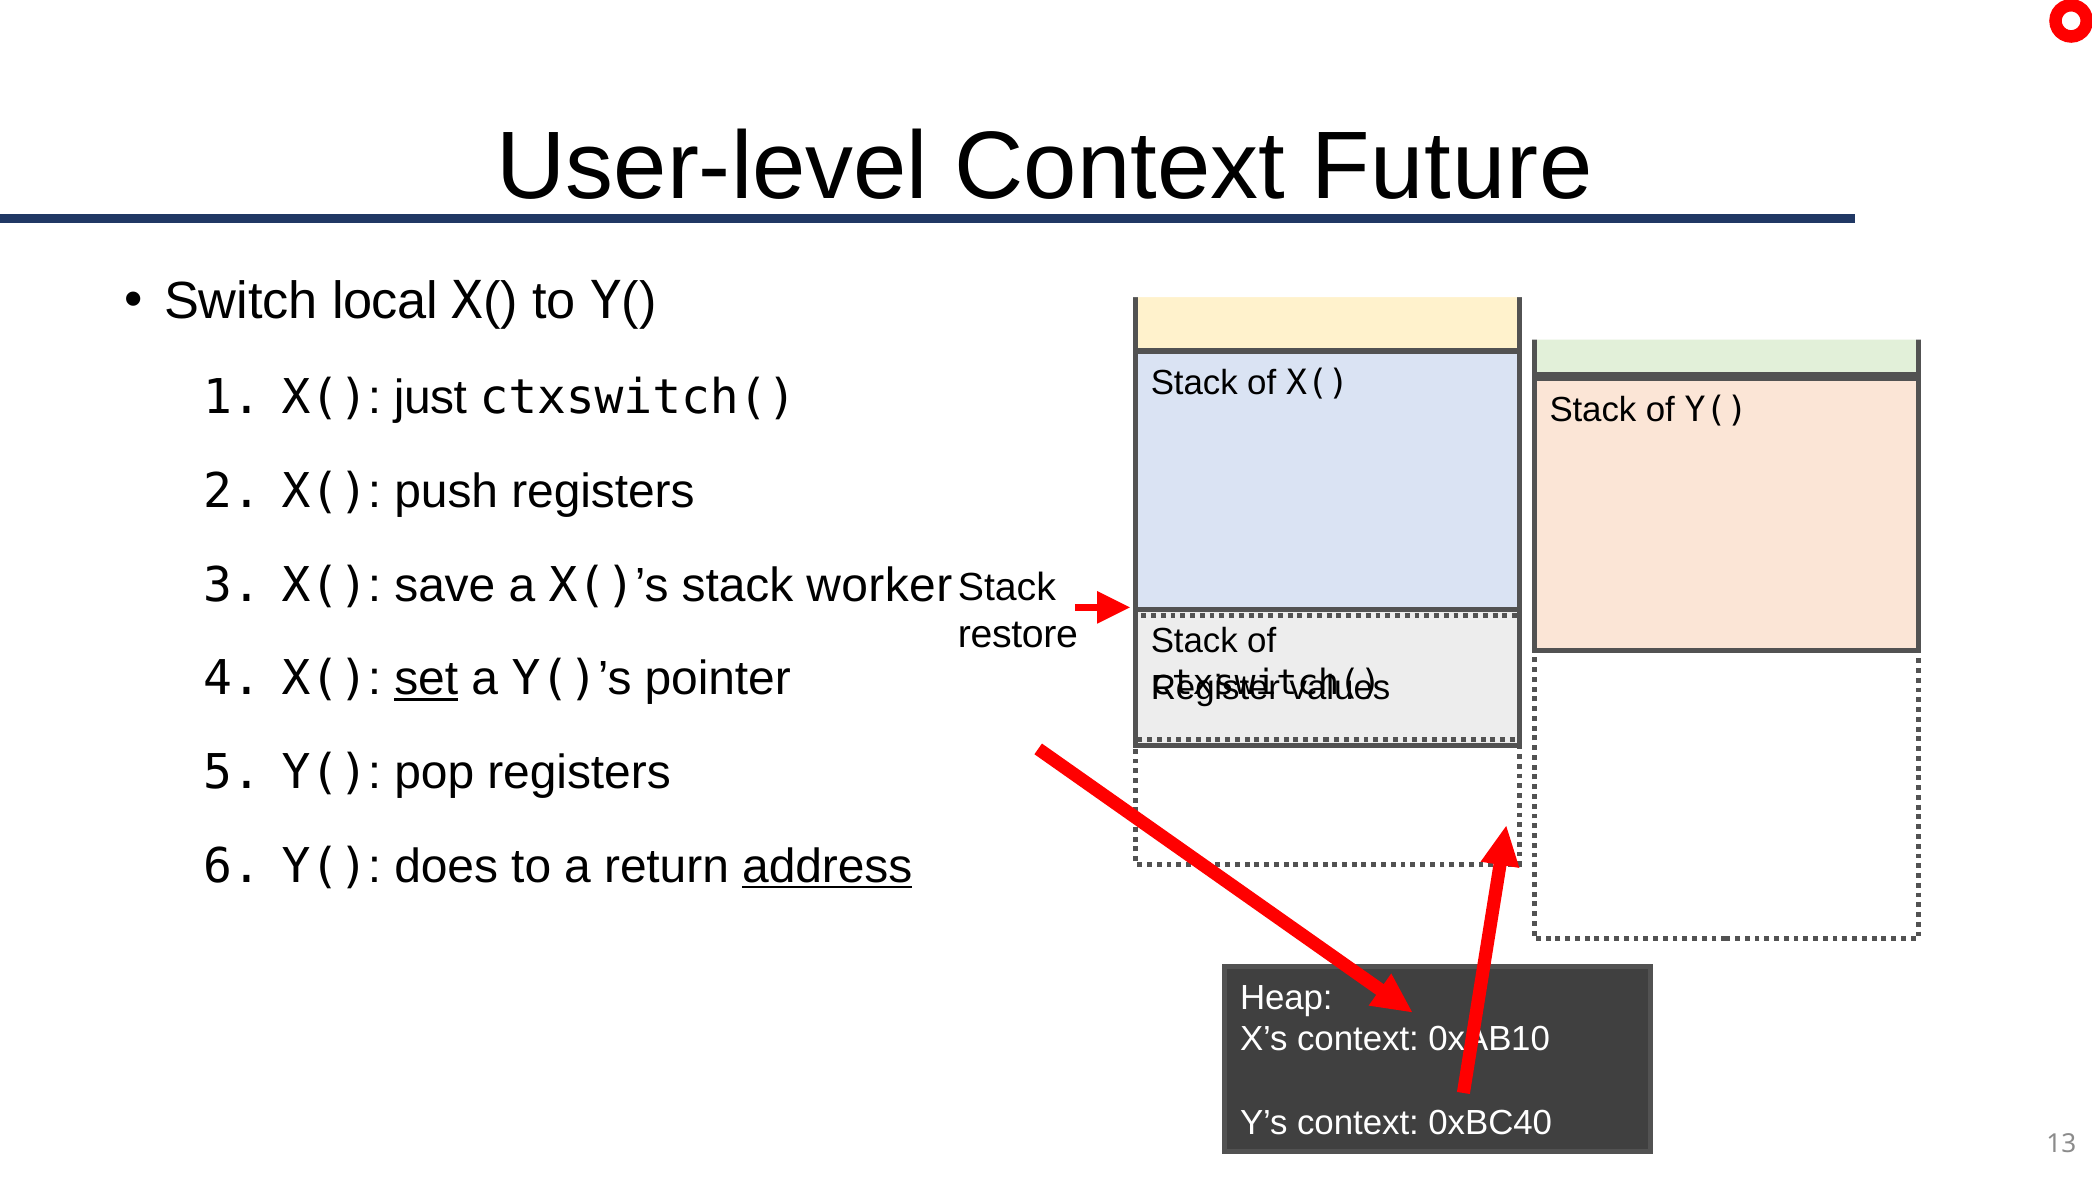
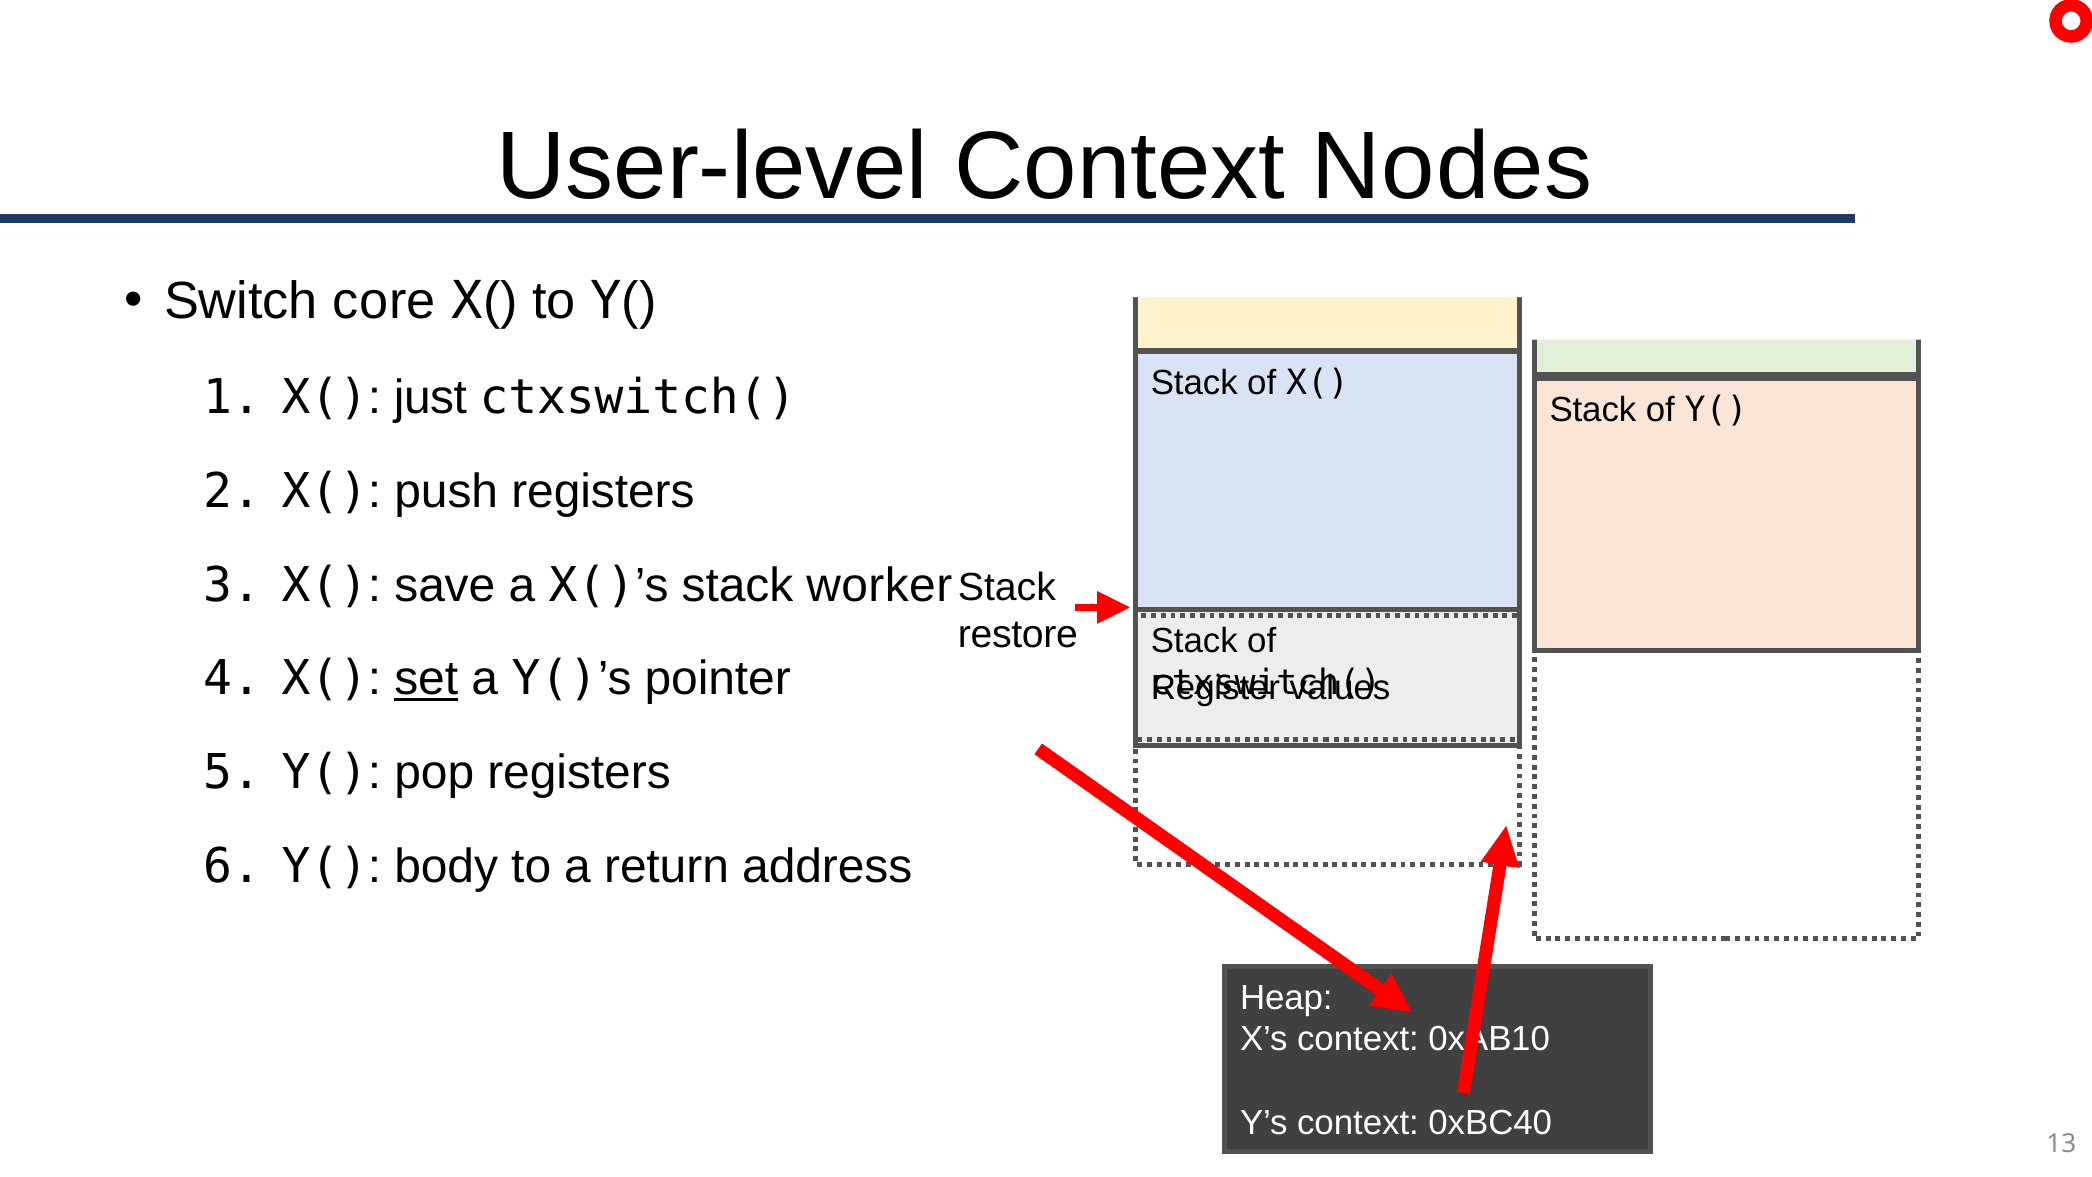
Future: Future -> Nodes
local: local -> core
does: does -> body
address underline: present -> none
